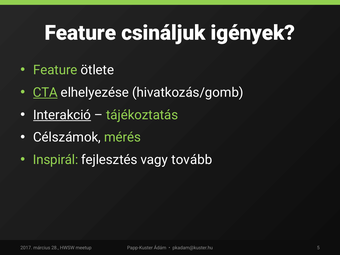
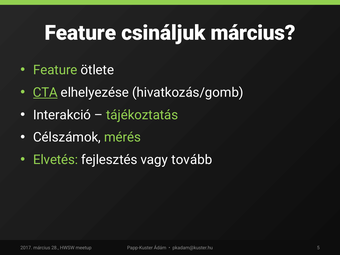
csináljuk igények: igények -> március
Interakció underline: present -> none
Inspirál: Inspirál -> Elvetés
